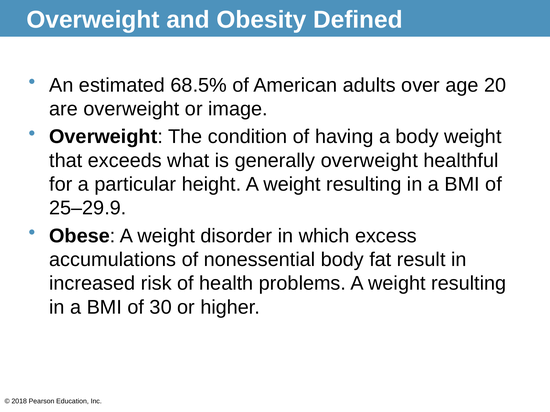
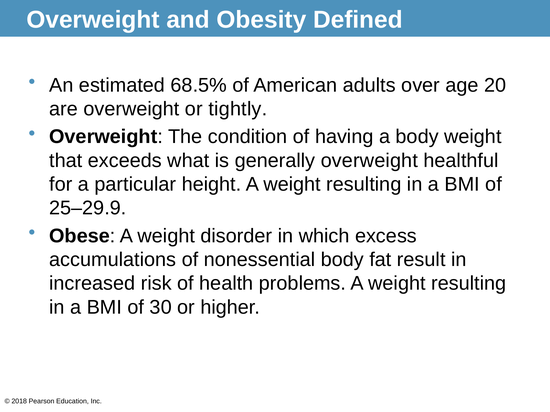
image: image -> tightly
